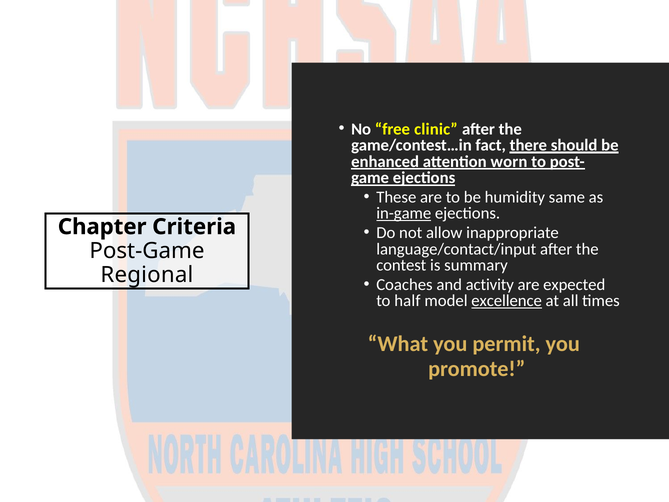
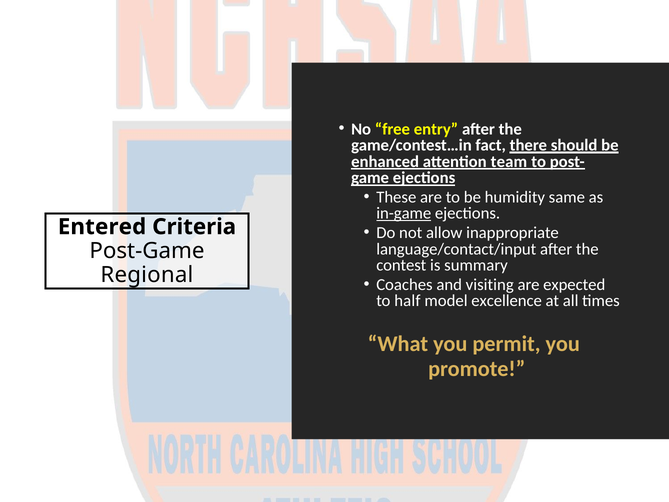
clinic: clinic -> entry
worn: worn -> team
Chapter: Chapter -> Entered
activity: activity -> visiting
excellence underline: present -> none
